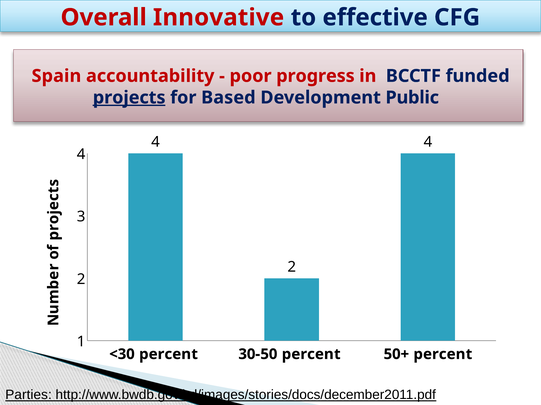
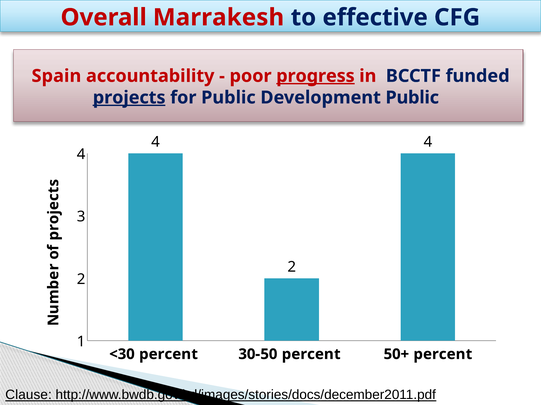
Innovative: Innovative -> Marrakesh
progress underline: none -> present
for Based: Based -> Public
Parties: Parties -> Clause
